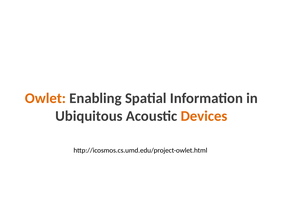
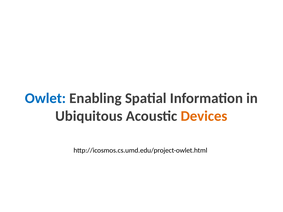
Owlet colour: orange -> blue
